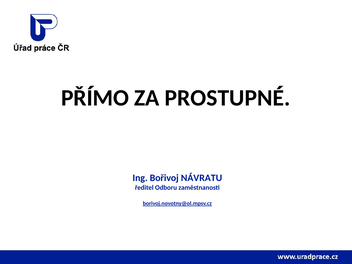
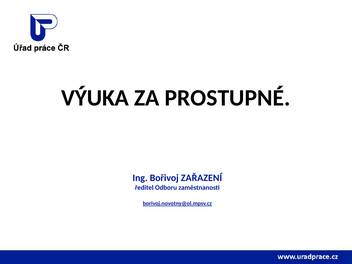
PŘÍMO: PŘÍMO -> VÝUKA
NÁVRATU: NÁVRATU -> ZAŘAZENÍ
